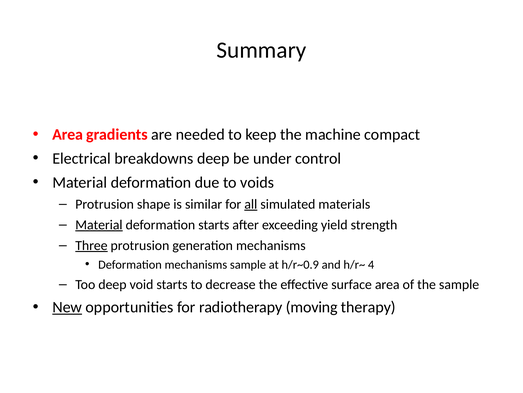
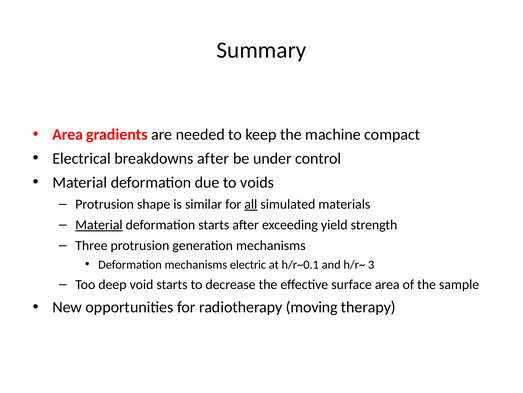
breakdowns deep: deep -> after
Three underline: present -> none
mechanisms sample: sample -> electric
h/r~0.9: h/r~0.9 -> h/r~0.1
4: 4 -> 3
New underline: present -> none
